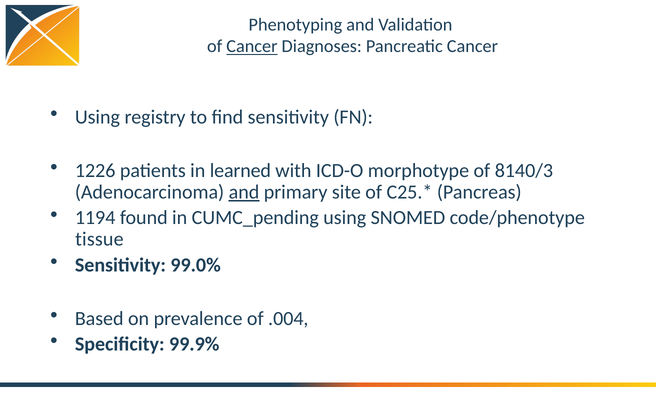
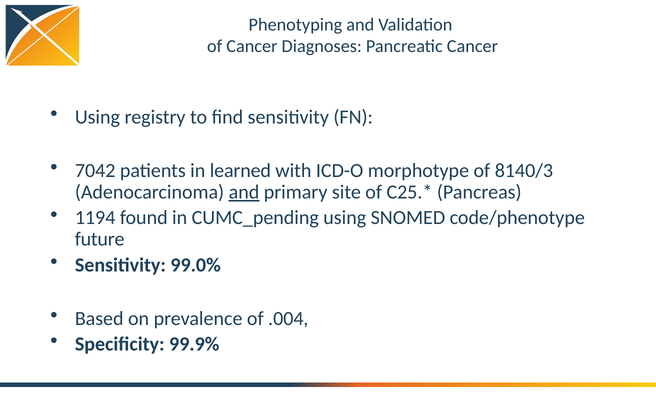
Cancer at (252, 46) underline: present -> none
1226: 1226 -> 7042
tissue: tissue -> future
